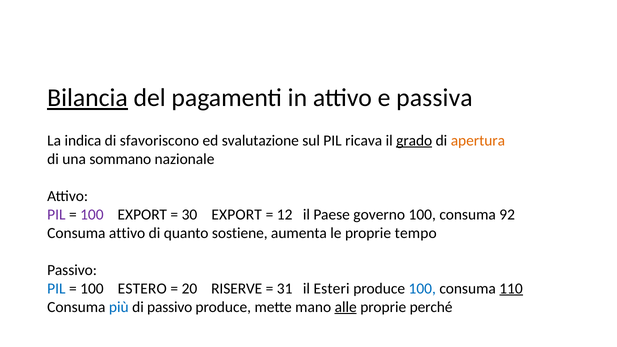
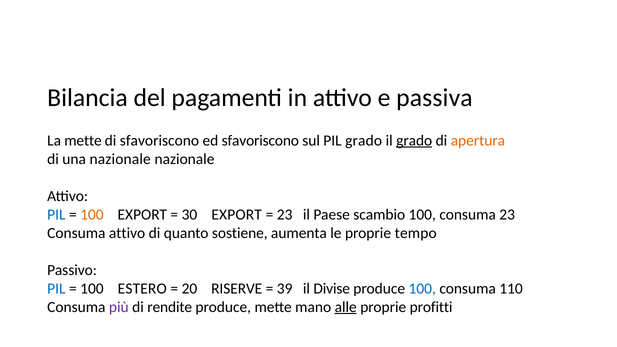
Bilancia underline: present -> none
La indica: indica -> mette
ed svalutazione: svalutazione -> sfavoriscono
PIL ricava: ricava -> grado
una sommano: sommano -> nazionale
PIL at (56, 214) colour: purple -> blue
100 at (92, 214) colour: purple -> orange
12 at (285, 214): 12 -> 23
governo: governo -> scambio
consuma 92: 92 -> 23
31: 31 -> 39
Esteri: Esteri -> Divise
110 underline: present -> none
più colour: blue -> purple
di passivo: passivo -> rendite
perché: perché -> profitti
